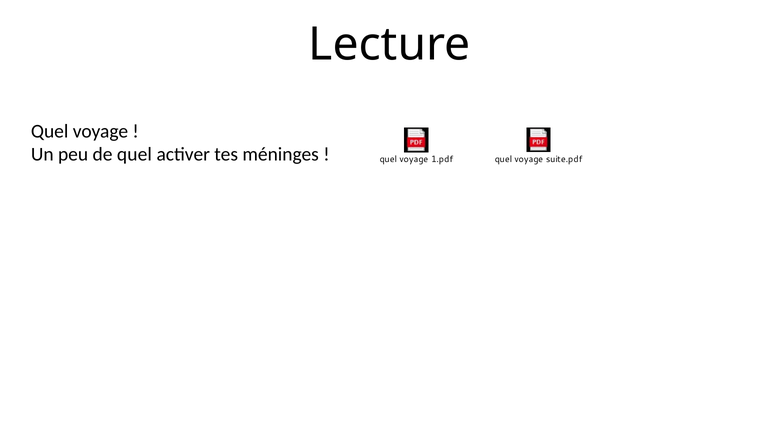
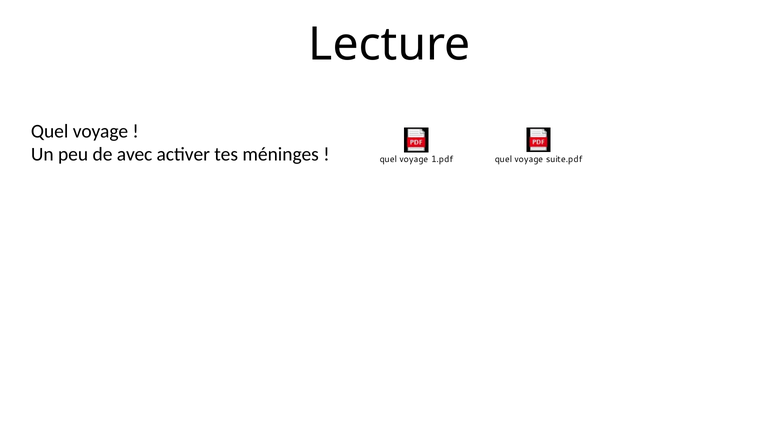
de quel: quel -> avec
